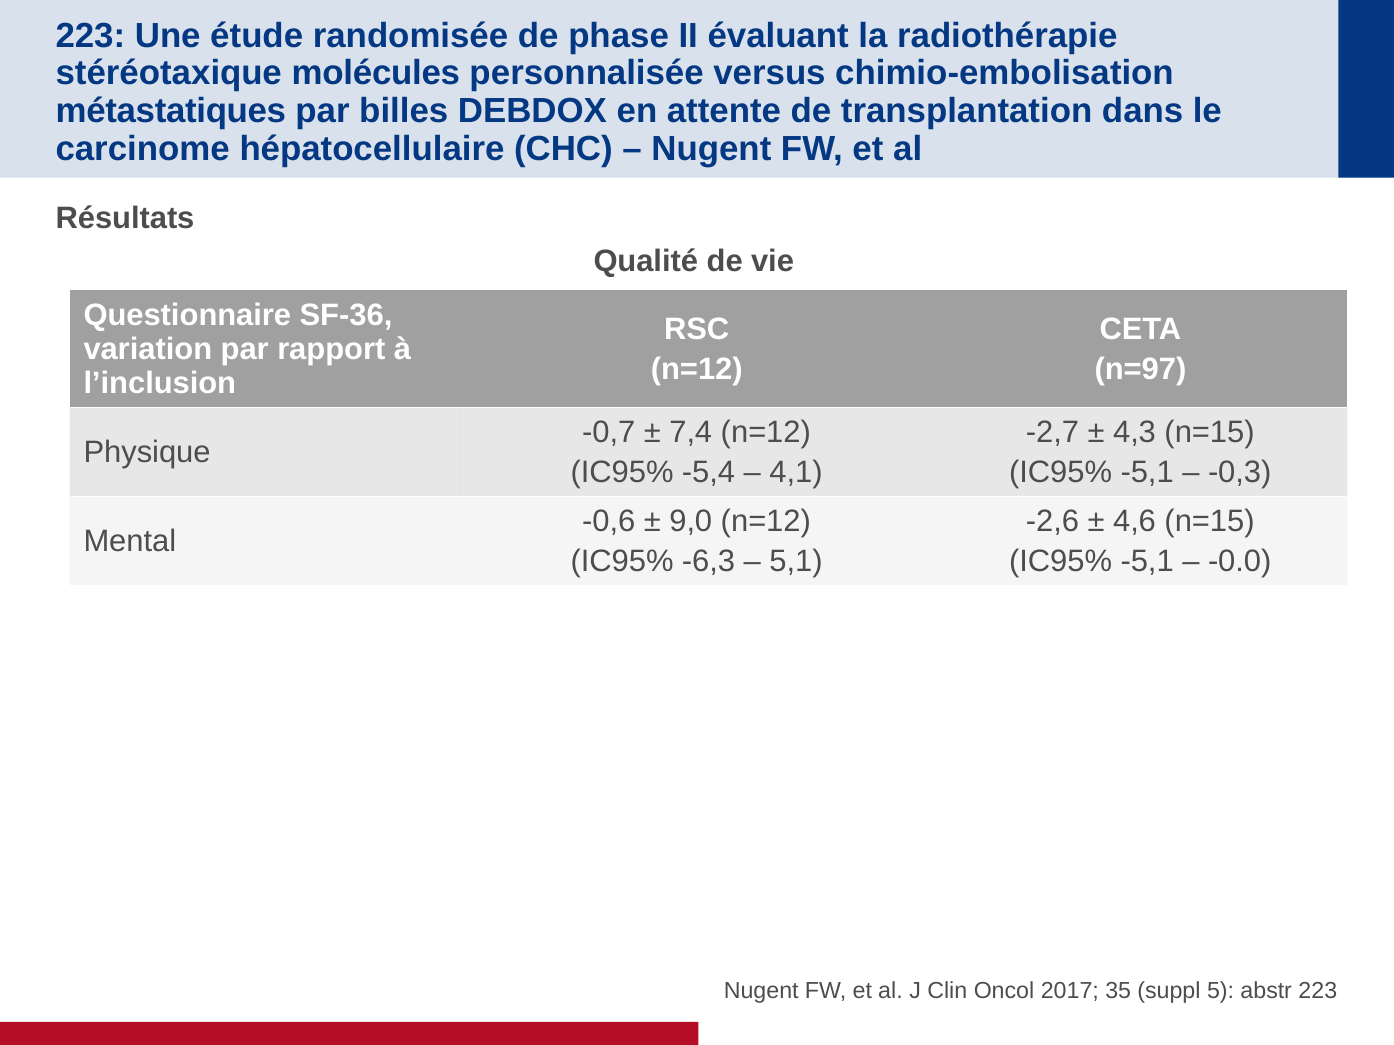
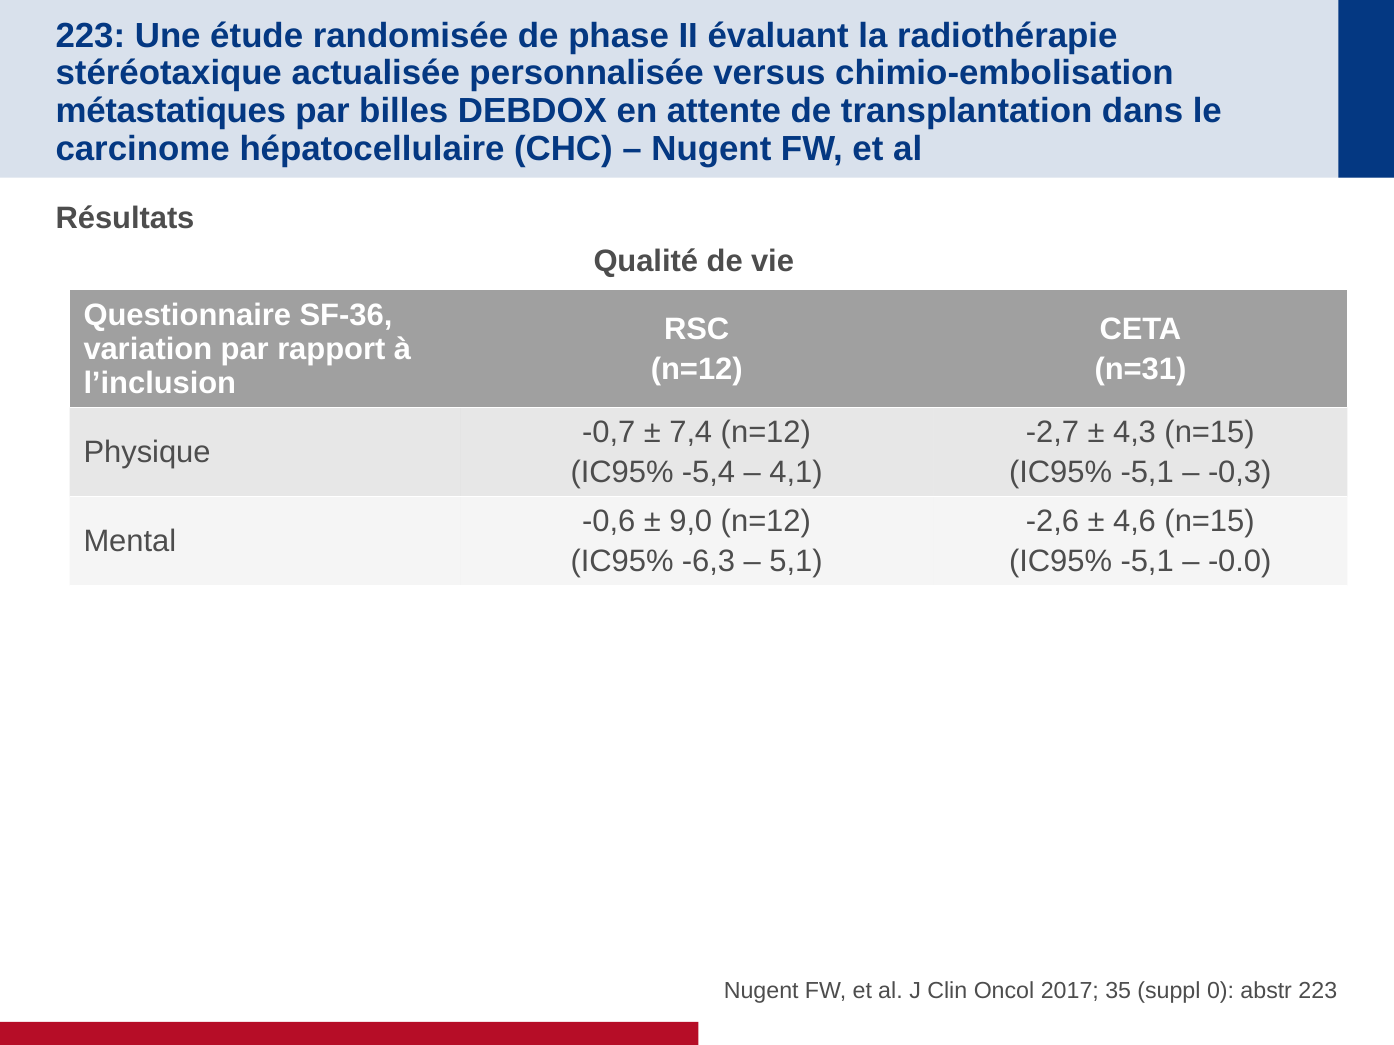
molécules: molécules -> actualisée
n=97: n=97 -> n=31
5: 5 -> 0
